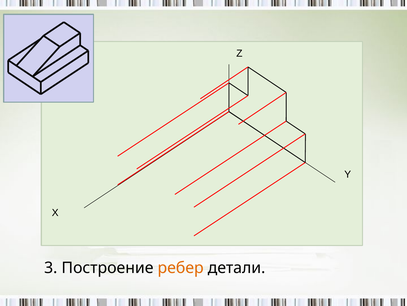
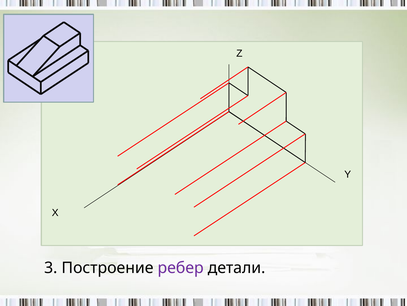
ребер colour: orange -> purple
